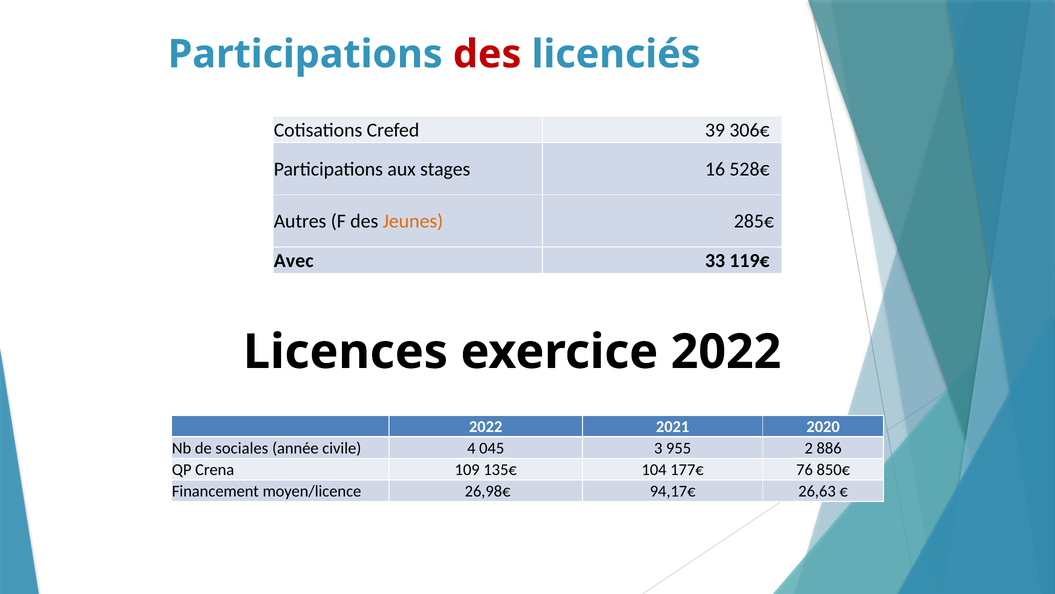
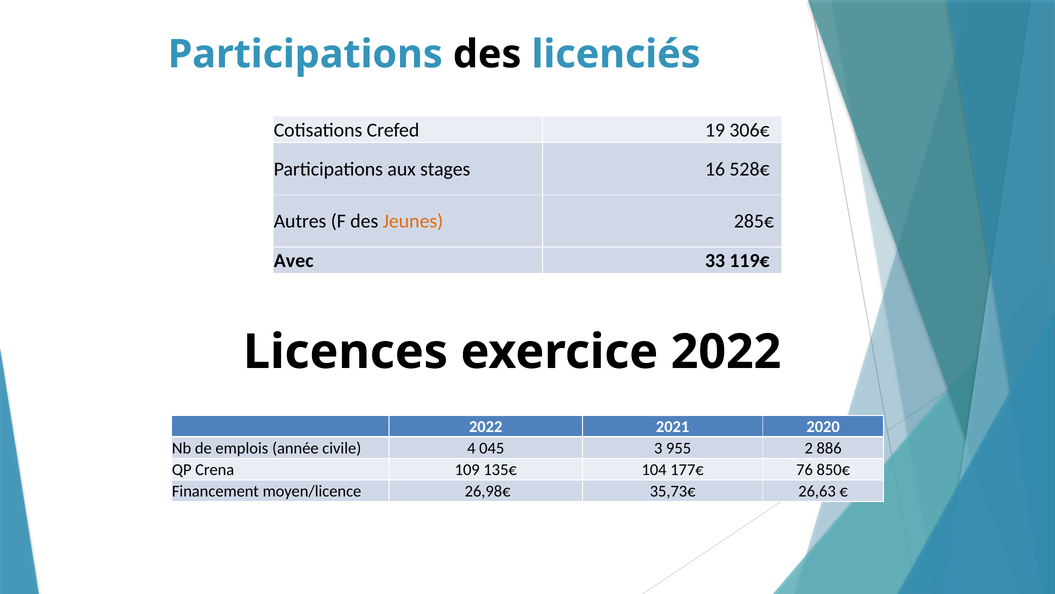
des at (487, 54) colour: red -> black
39: 39 -> 19
sociales: sociales -> emplois
94,17€: 94,17€ -> 35,73€
